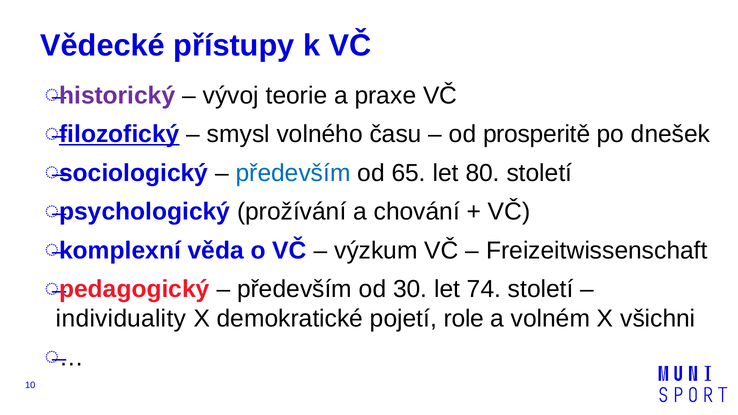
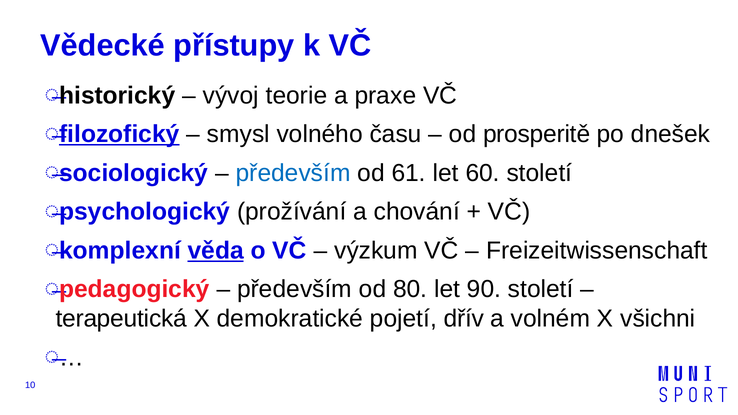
historický colour: purple -> black
65: 65 -> 61
80: 80 -> 60
věda underline: none -> present
30: 30 -> 80
74: 74 -> 90
individuality: individuality -> terapeutická
role: role -> dřív
